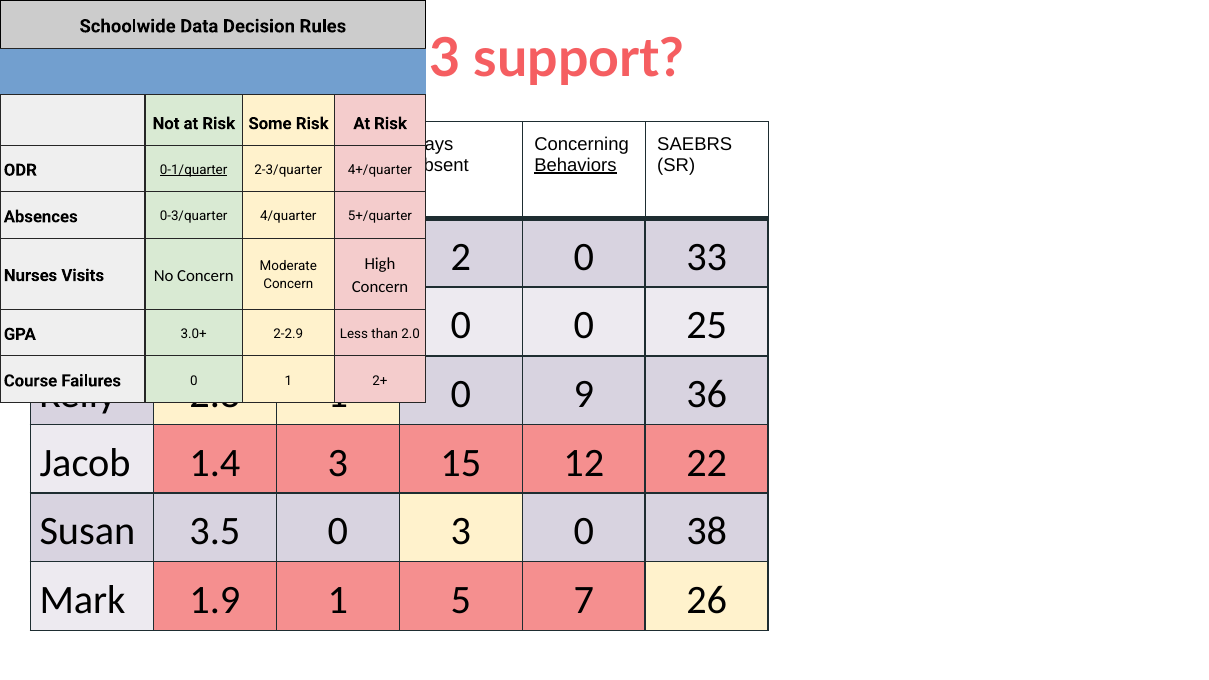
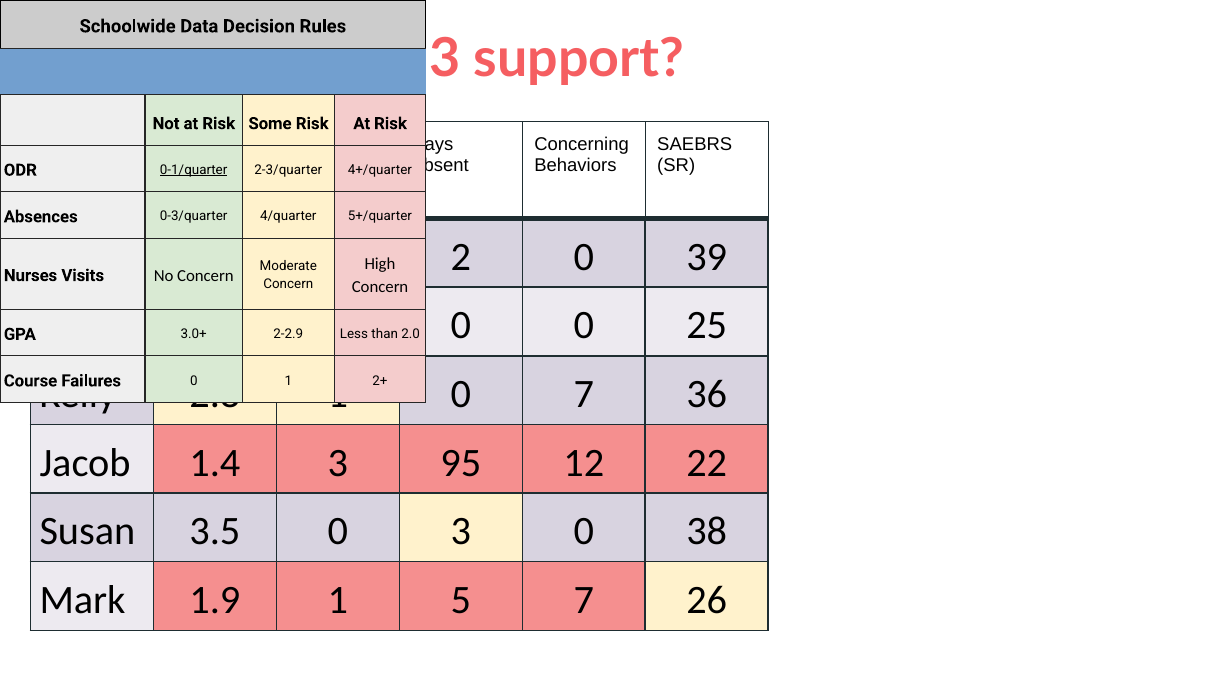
Behaviors underline: present -> none
33: 33 -> 39
0 9: 9 -> 7
15: 15 -> 95
